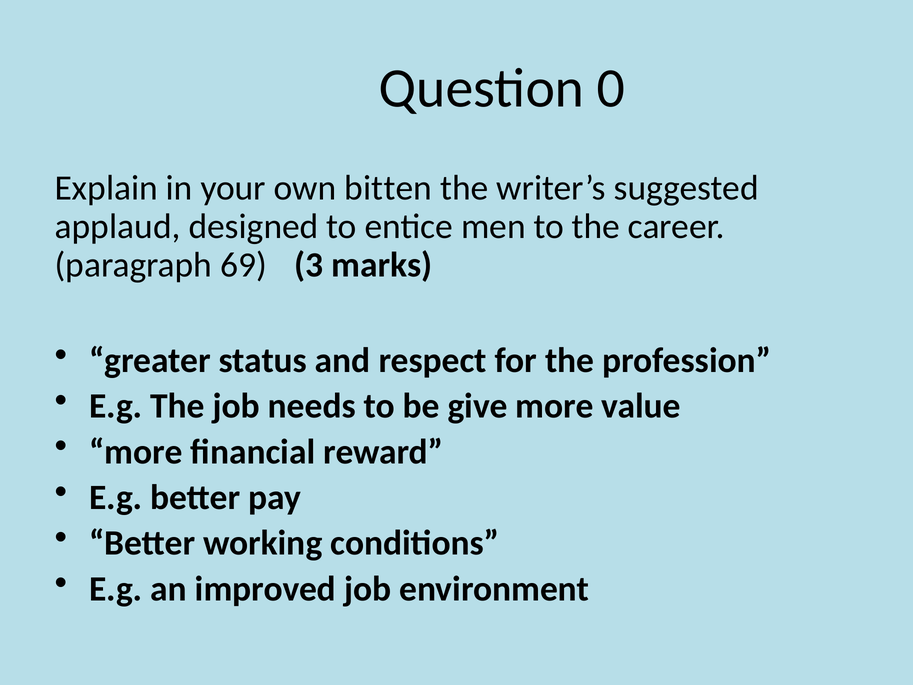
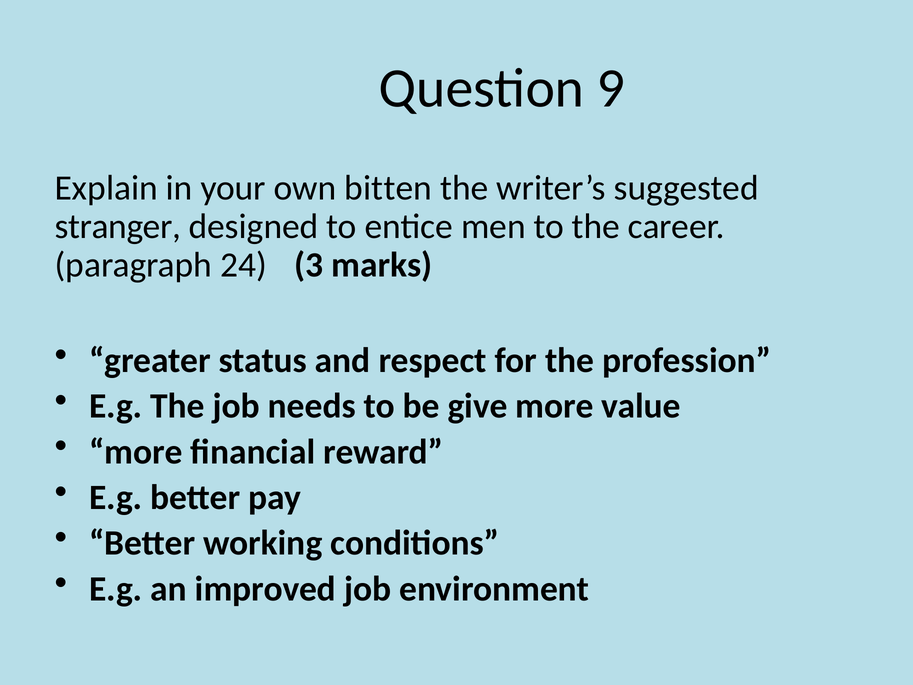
0: 0 -> 9
applaud: applaud -> stranger
69: 69 -> 24
